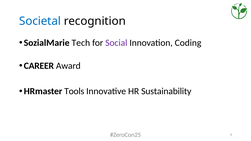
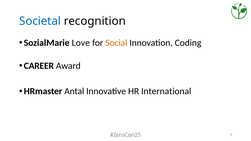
Tech: Tech -> Love
Social colour: purple -> orange
Tools: Tools -> Antal
Sustainability: Sustainability -> International
